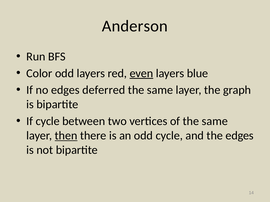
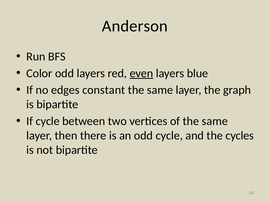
deferred: deferred -> constant
then underline: present -> none
the edges: edges -> cycles
